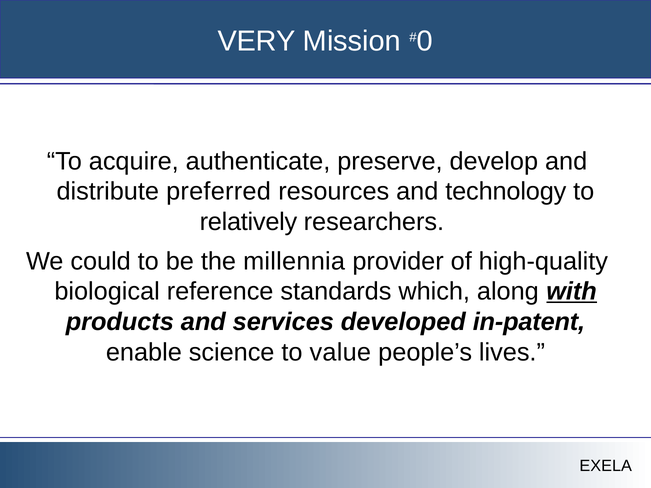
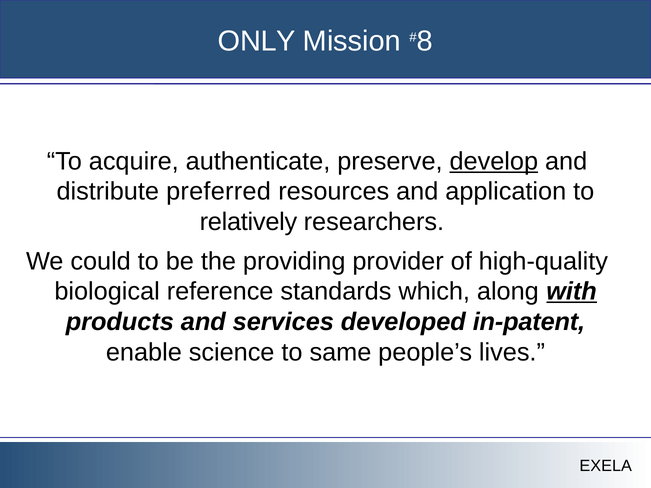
VERY: VERY -> ONLY
0: 0 -> 8
develop underline: none -> present
technology: technology -> application
millennia: millennia -> providing
value: value -> same
